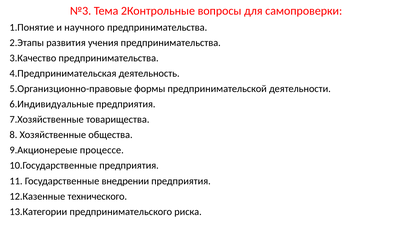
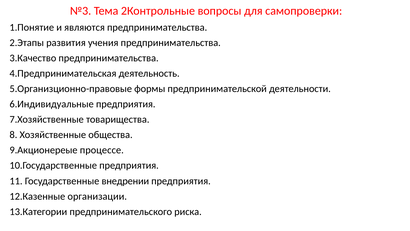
научного: научного -> являются
технического: технического -> организации
